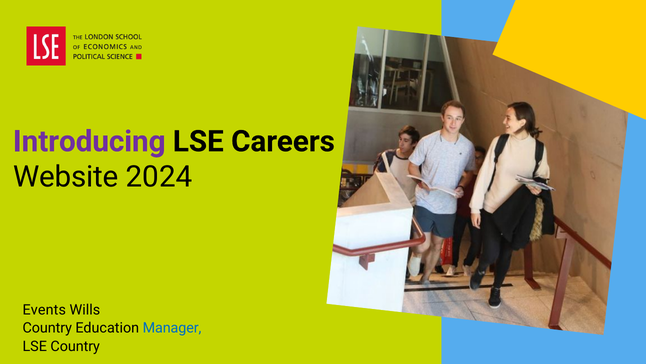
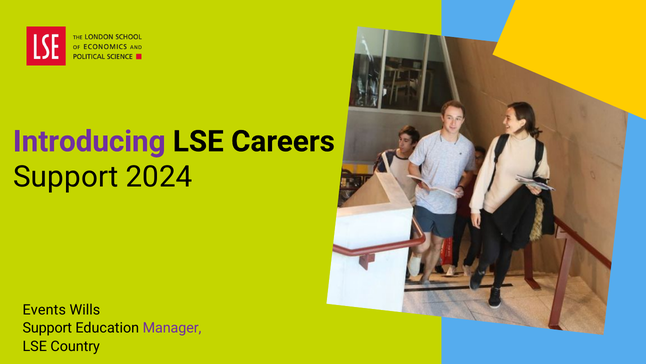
Website at (66, 177): Website -> Support
Country at (47, 328): Country -> Support
Manager colour: blue -> purple
